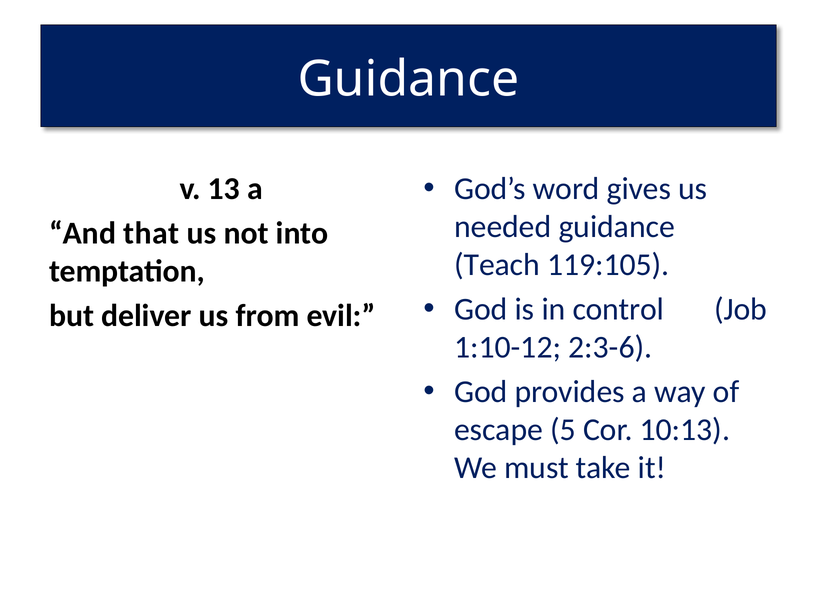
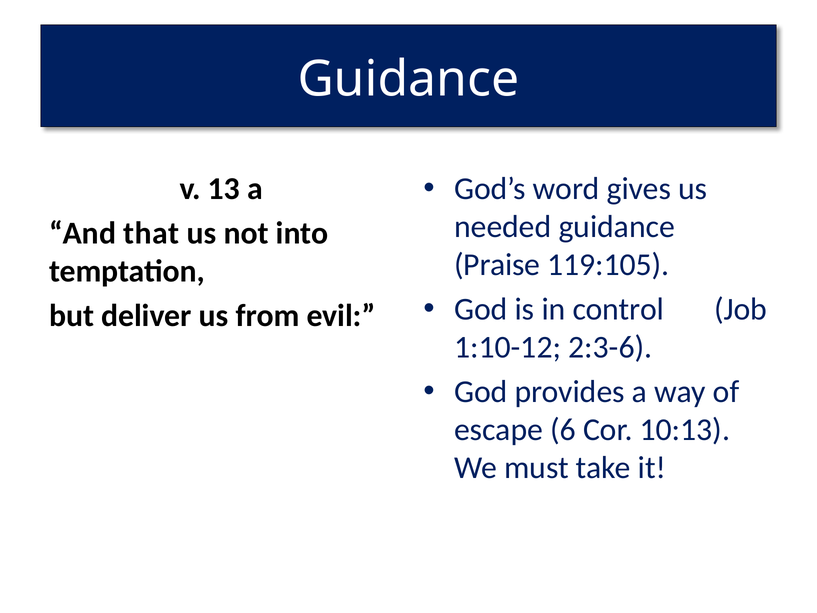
Teach: Teach -> Praise
5: 5 -> 6
